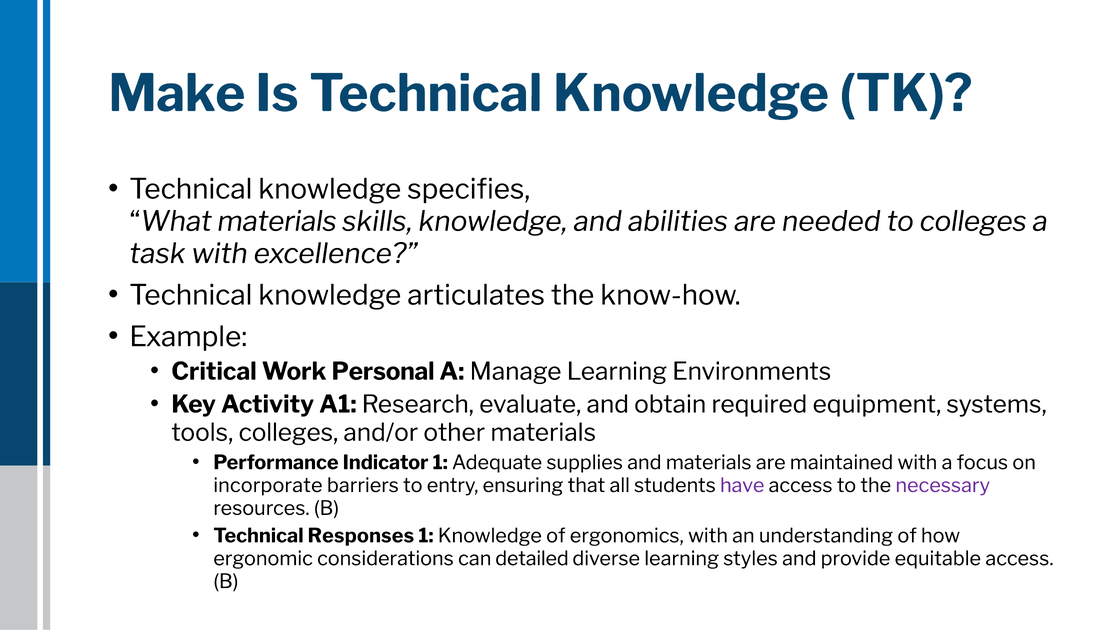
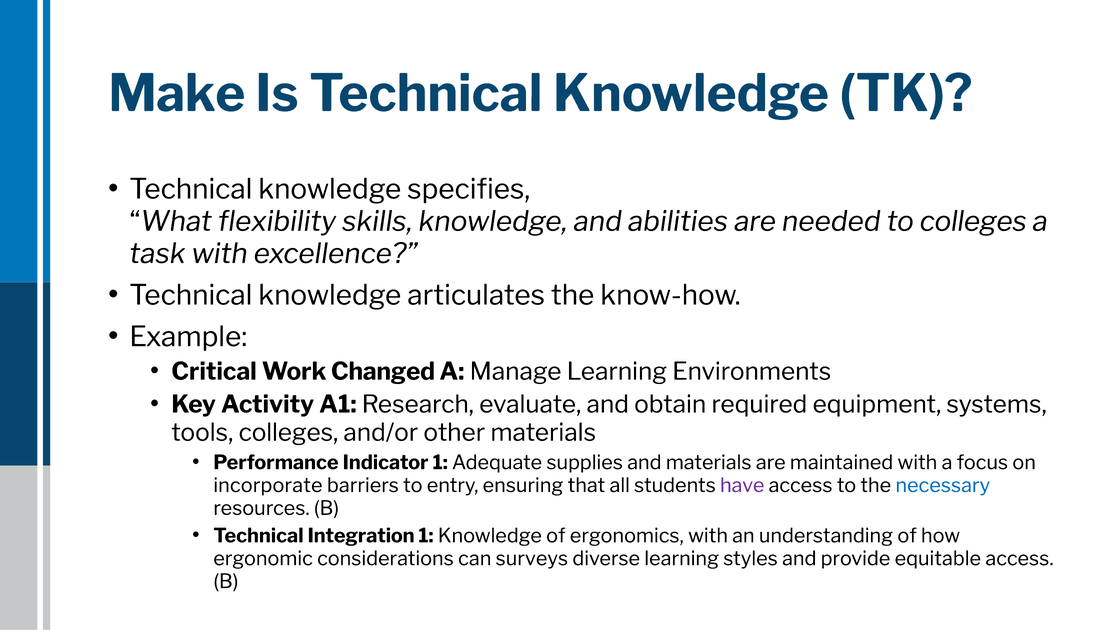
What materials: materials -> flexibility
Personal: Personal -> Changed
necessary colour: purple -> blue
Responses: Responses -> Integration
detailed: detailed -> surveys
